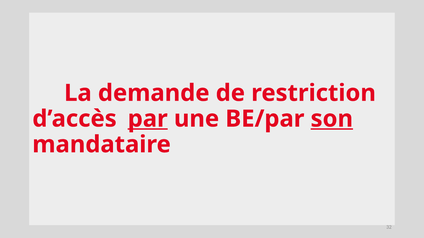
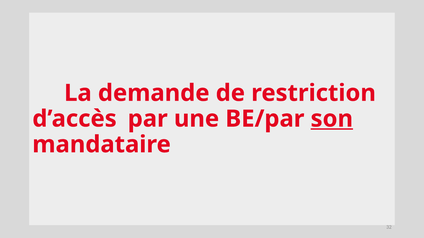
par underline: present -> none
